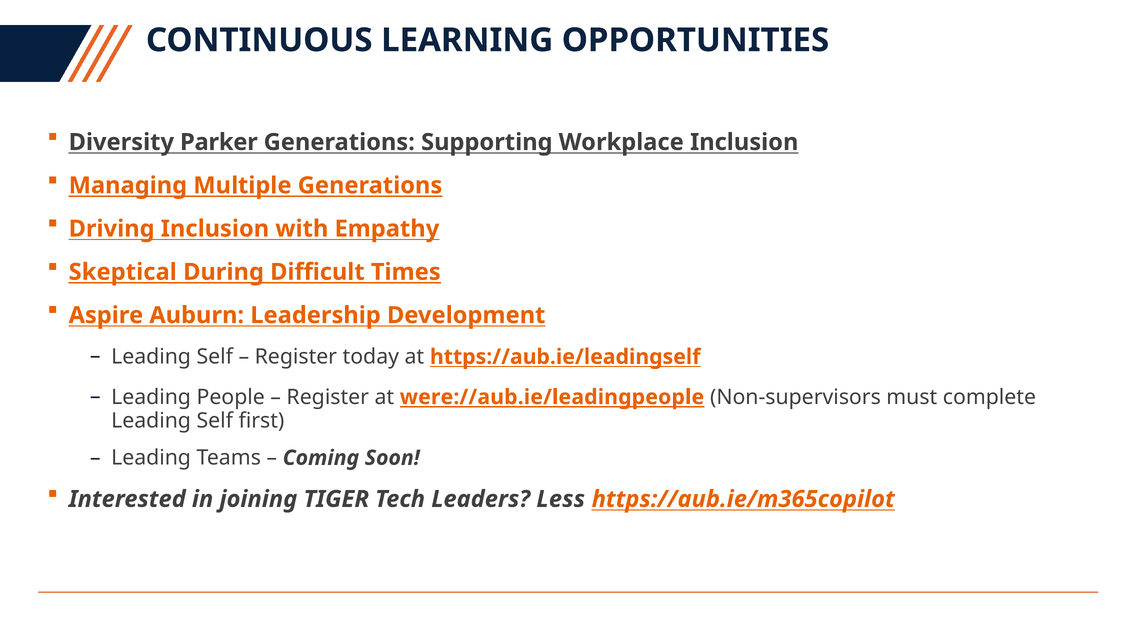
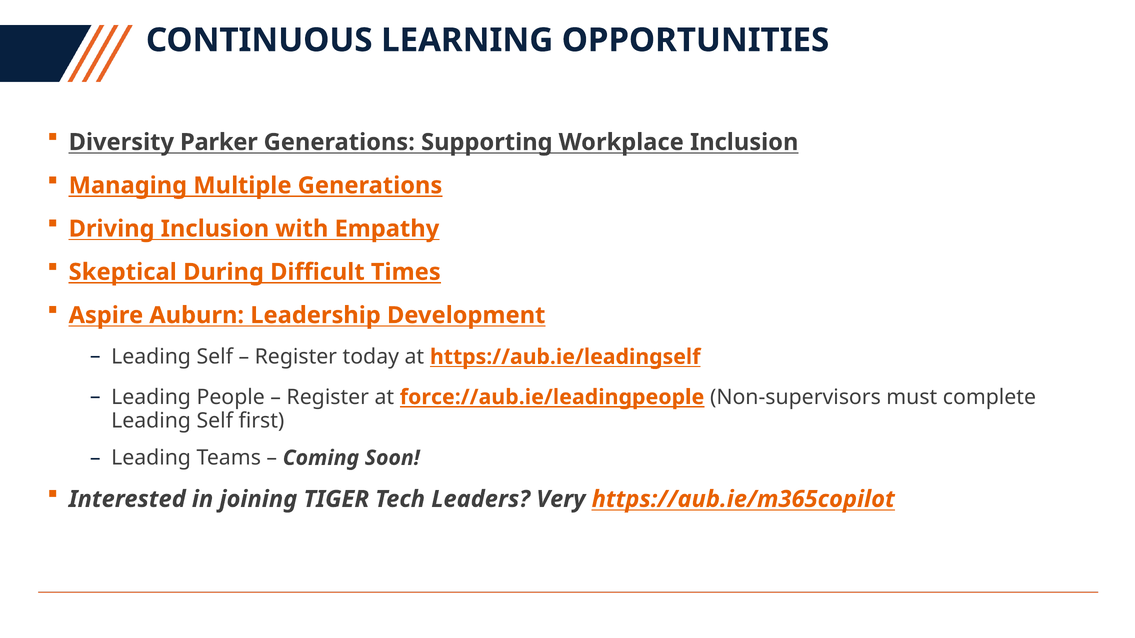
were://aub.ie/leadingpeople: were://aub.ie/leadingpeople -> force://aub.ie/leadingpeople
Less: Less -> Very
